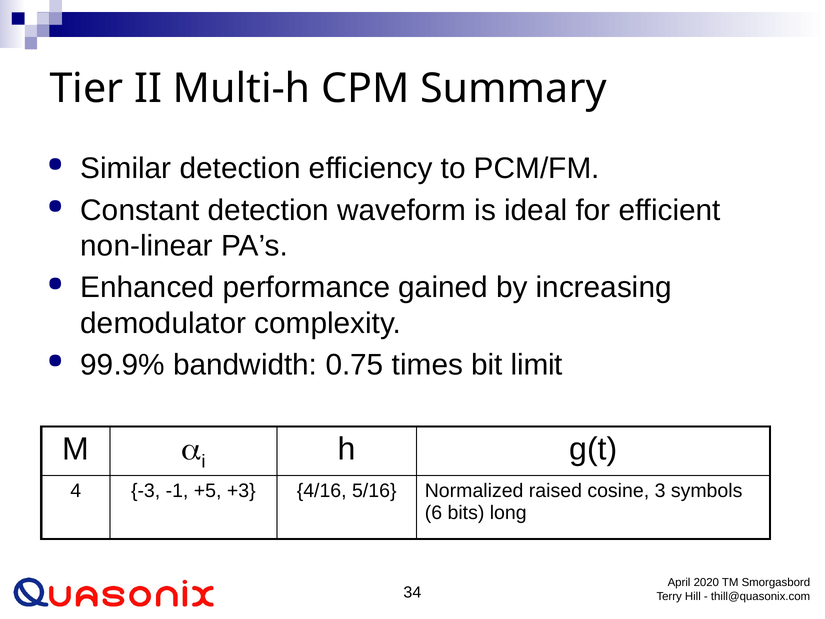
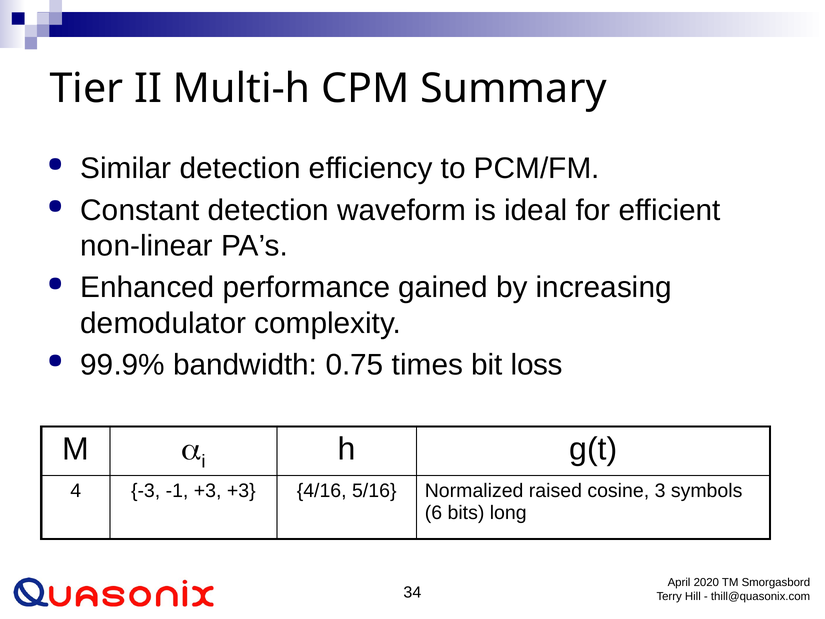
limit: limit -> loss
-1 +5: +5 -> +3
